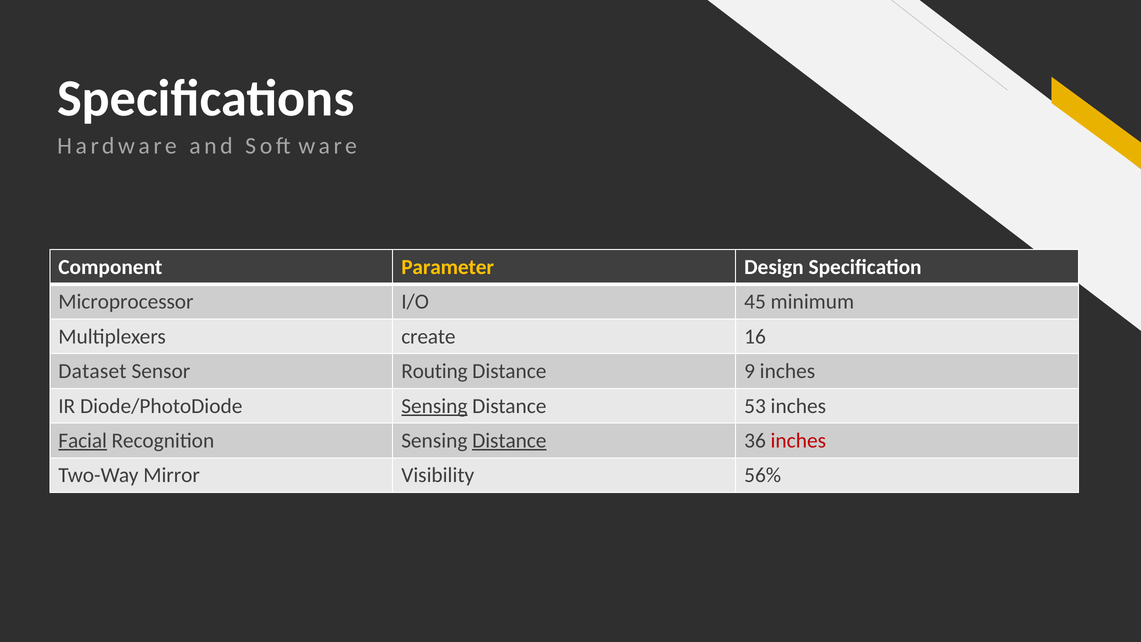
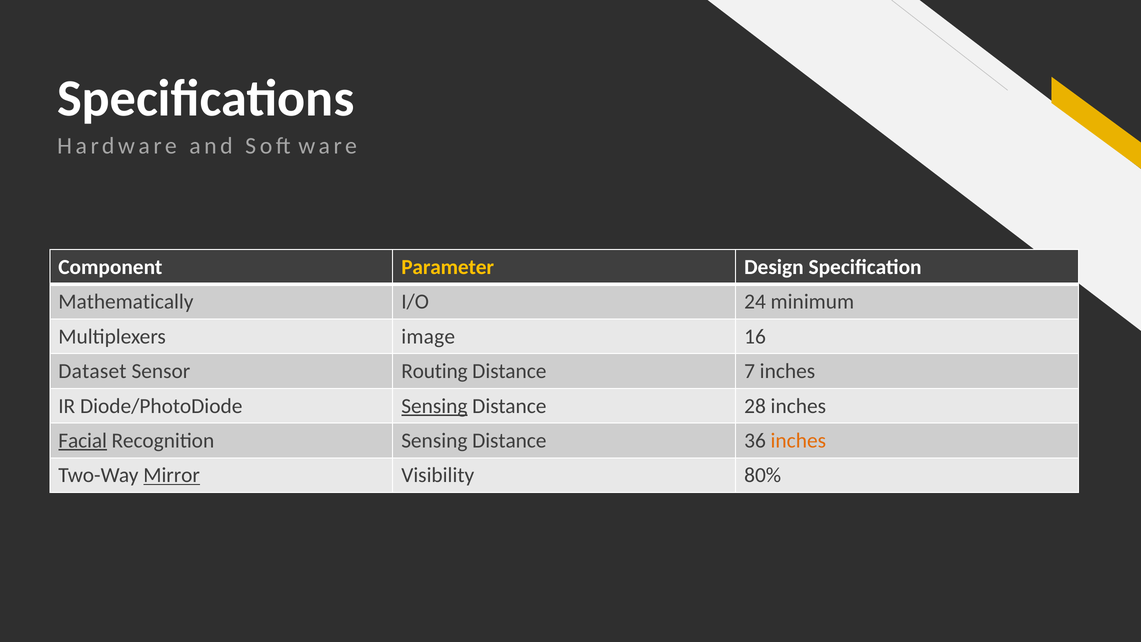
Microprocessor: Microprocessor -> Mathematically
45: 45 -> 24
create: create -> image
9: 9 -> 7
53: 53 -> 28
Distance at (509, 441) underline: present -> none
inches at (798, 441) colour: red -> orange
Mirror underline: none -> present
56%: 56% -> 80%
